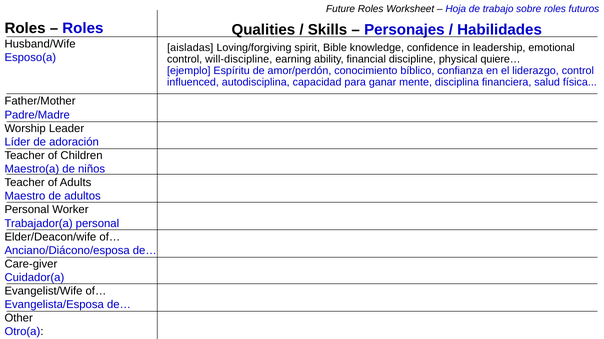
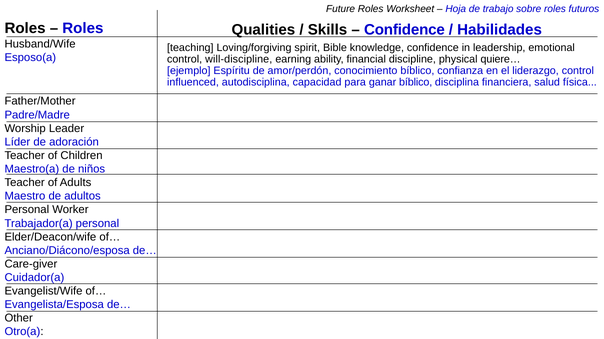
Personajes at (404, 30): Personajes -> Confidence
aisladas: aisladas -> teaching
ganar mente: mente -> bíblico
